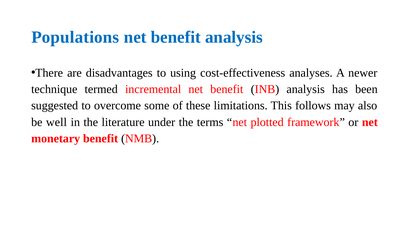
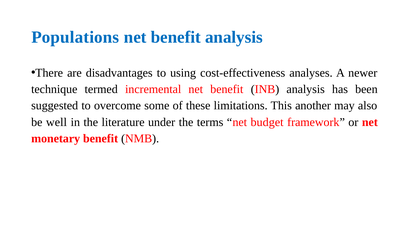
follows: follows -> another
plotted: plotted -> budget
